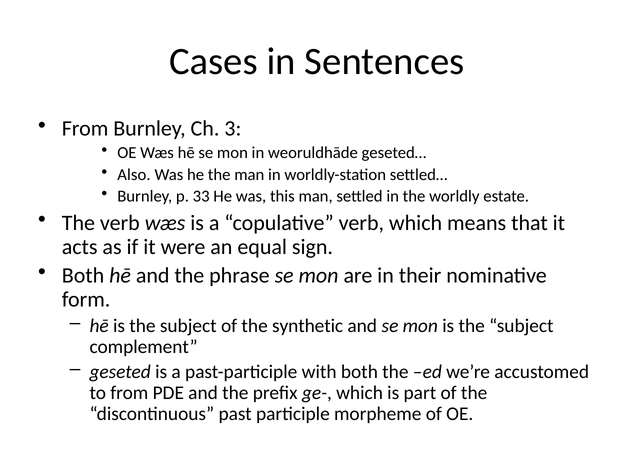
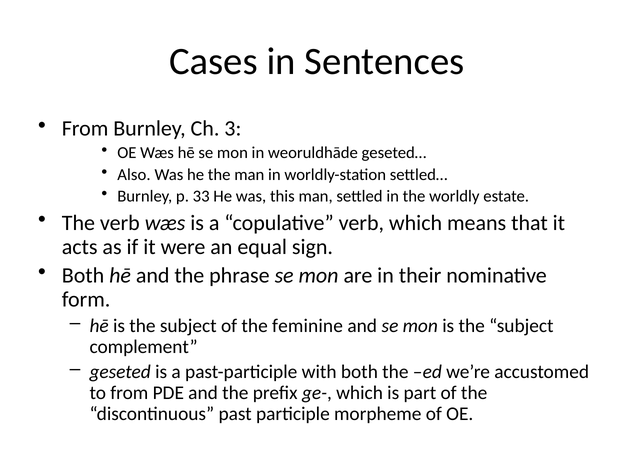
synthetic: synthetic -> feminine
